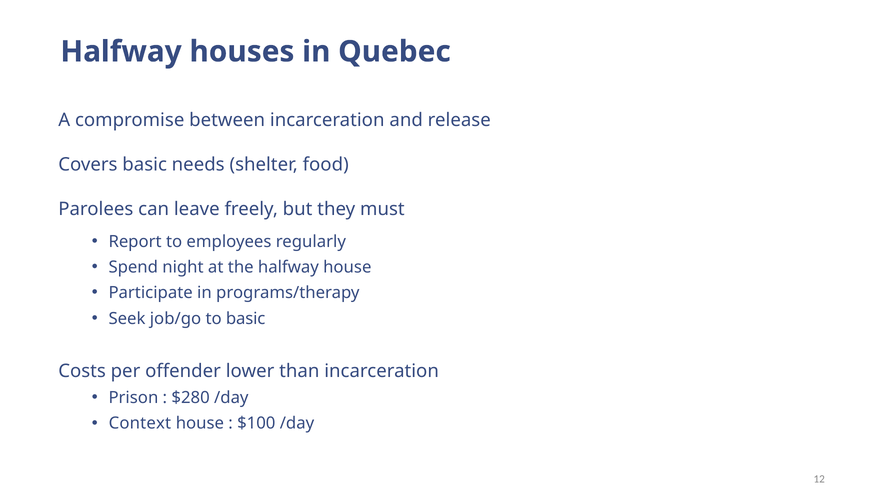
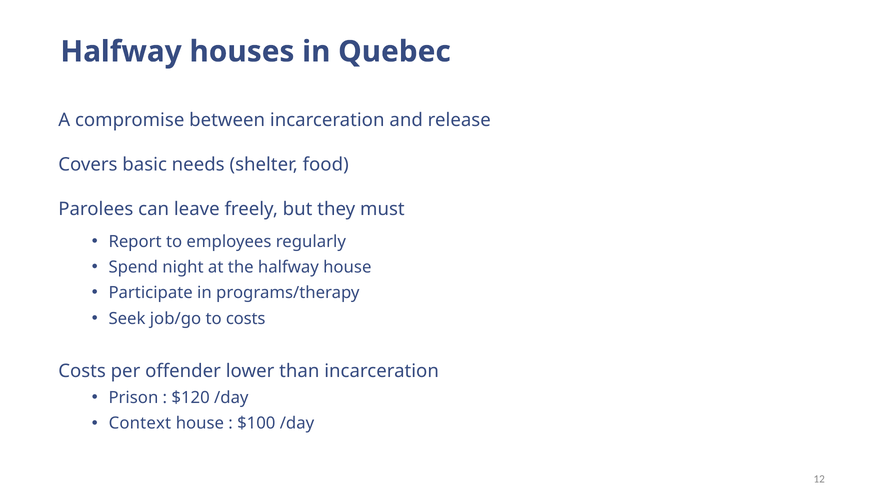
to basic: basic -> costs
$280: $280 -> $120
